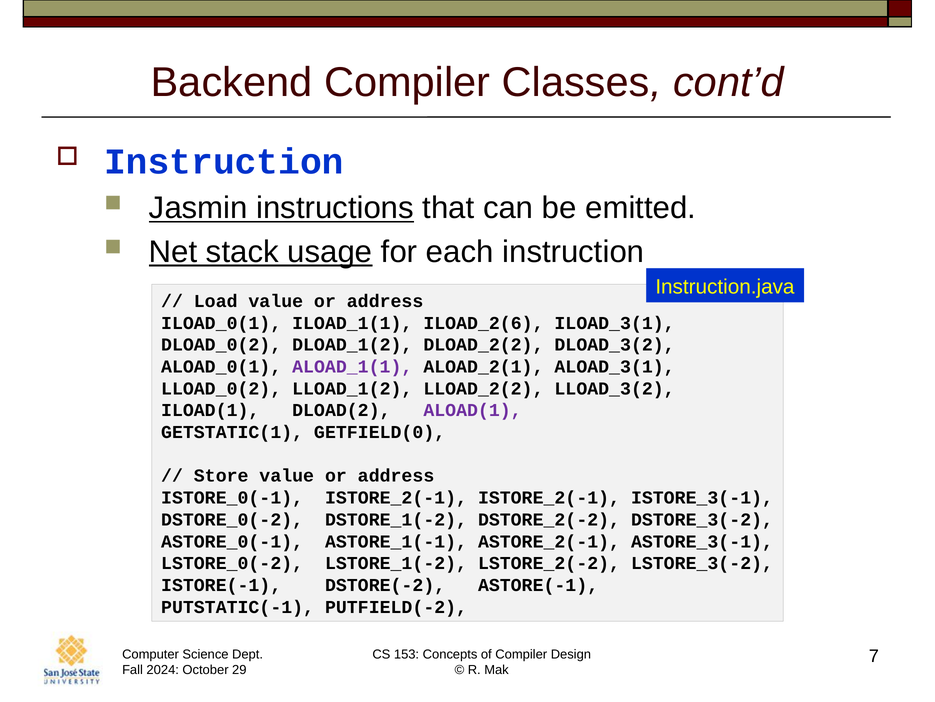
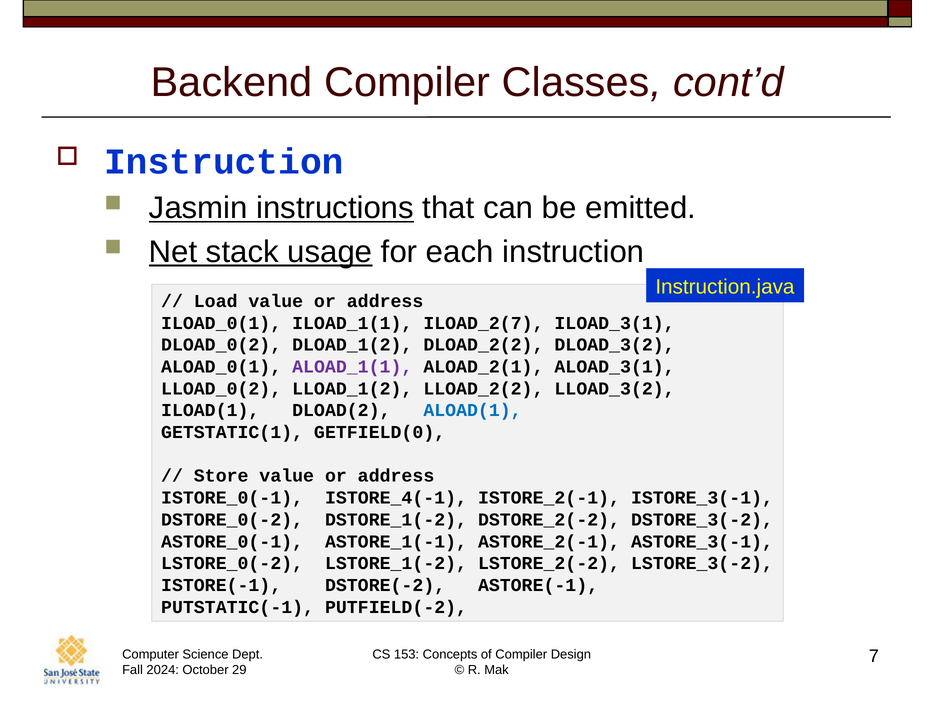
ILOAD_2(6: ILOAD_2(6 -> ILOAD_2(7
ALOAD(1 colour: purple -> blue
ISTORE_0(-1 ISTORE_2(-1: ISTORE_2(-1 -> ISTORE_4(-1
